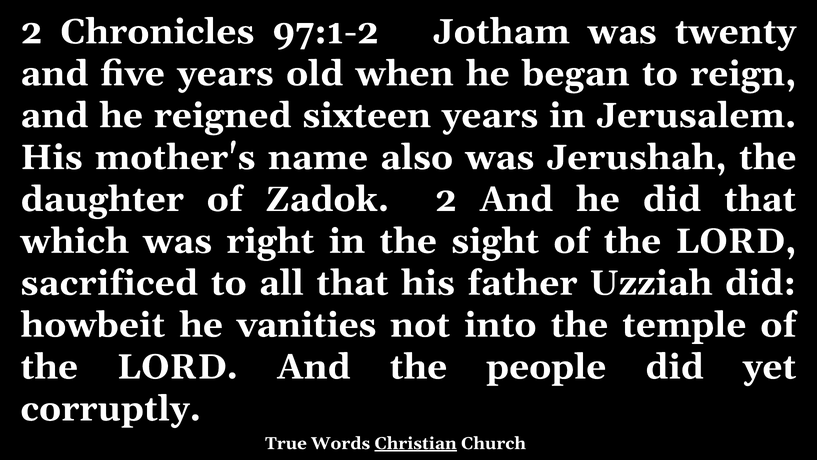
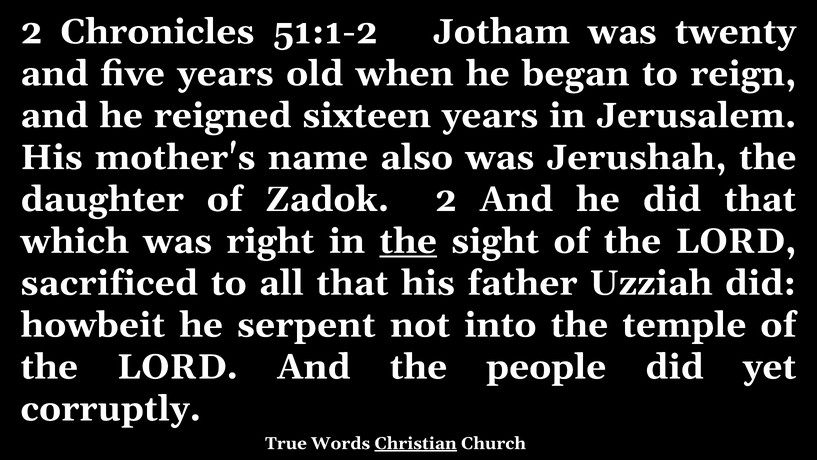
97:1-2: 97:1-2 -> 51:1-2
the at (408, 241) underline: none -> present
vanities: vanities -> serpent
